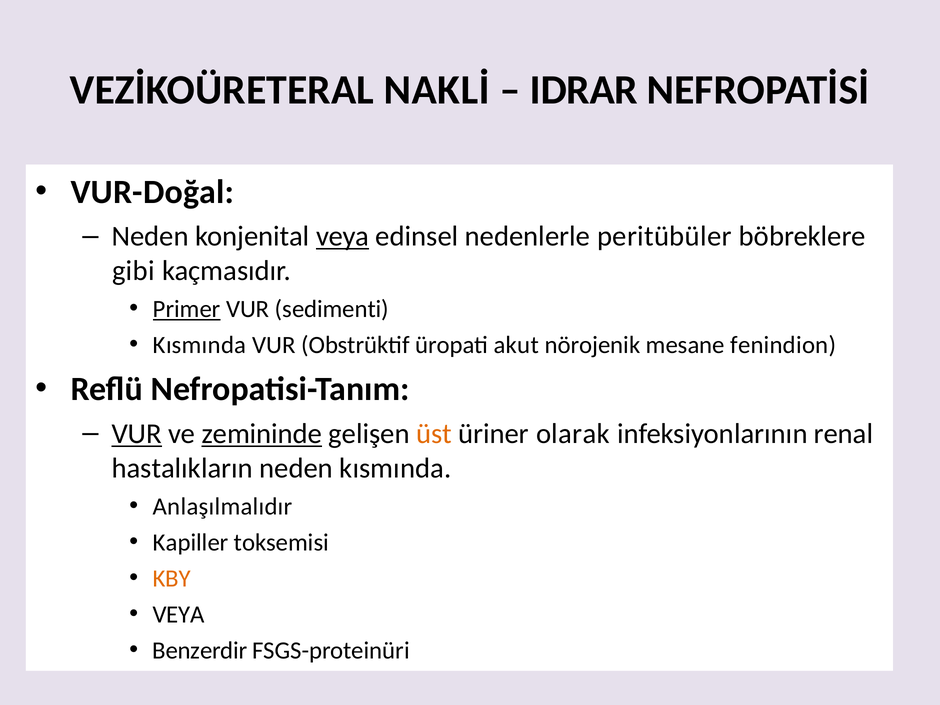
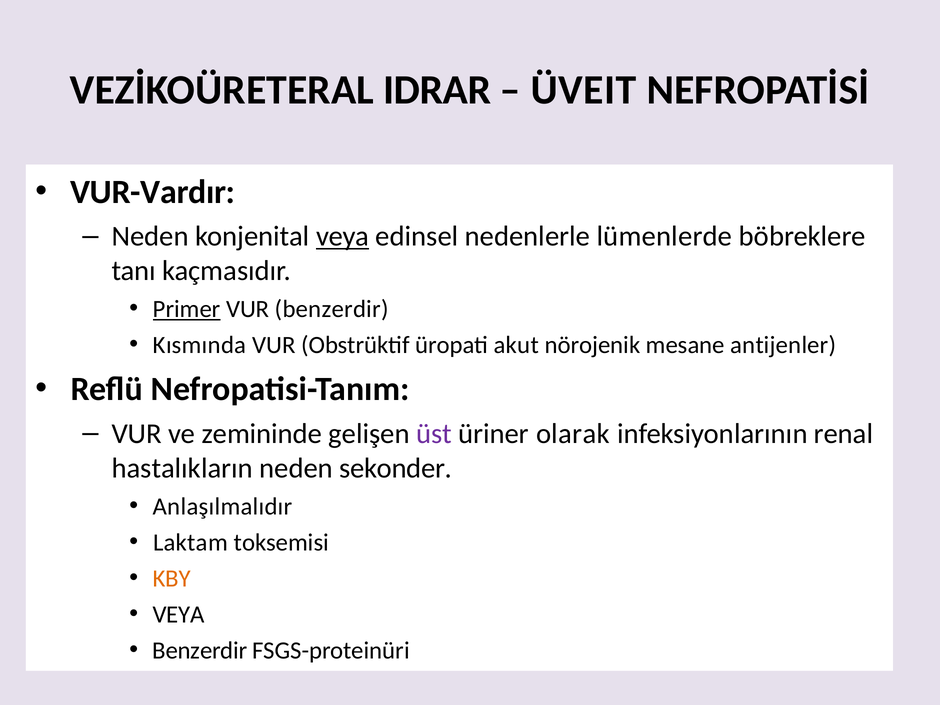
NAKLİ: NAKLİ -> IDRAR
IDRAR: IDRAR -> ÜVEIT
VUR-Doğal: VUR-Doğal -> VUR-Vardır
peritübüler: peritübüler -> lümenlerde
gibi: gibi -> tanı
VUR sedimenti: sedimenti -> benzerdir
fenindion: fenindion -> antijenler
VUR at (137, 434) underline: present -> none
zemininde underline: present -> none
üst colour: orange -> purple
neden kısmında: kısmında -> sekonder
Kapiller: Kapiller -> Laktam
